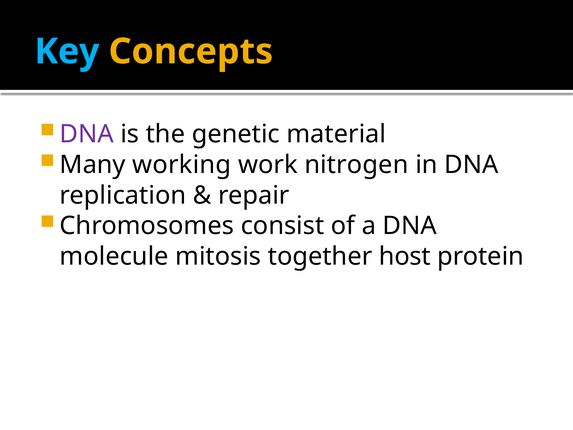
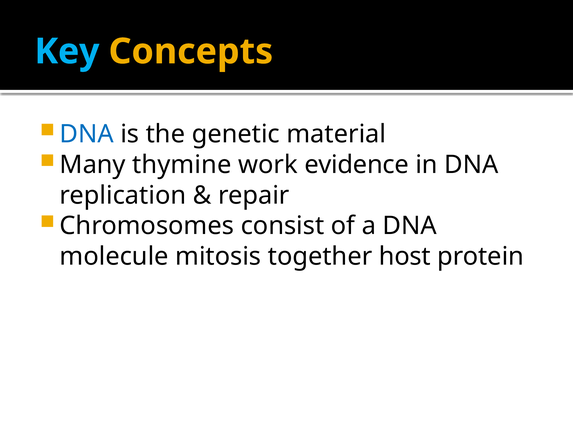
DNA at (87, 134) colour: purple -> blue
working: working -> thymine
nitrogen: nitrogen -> evidence
